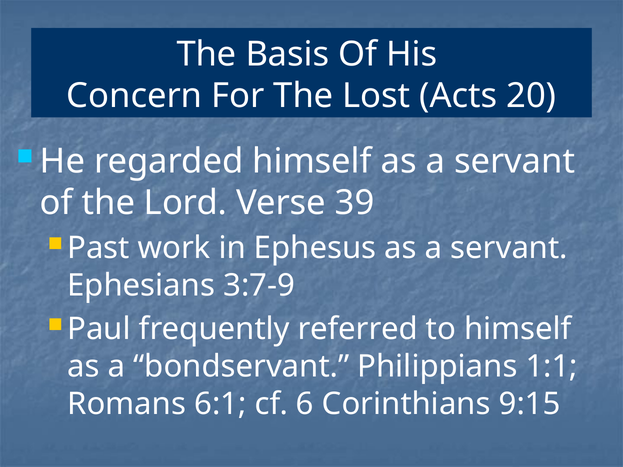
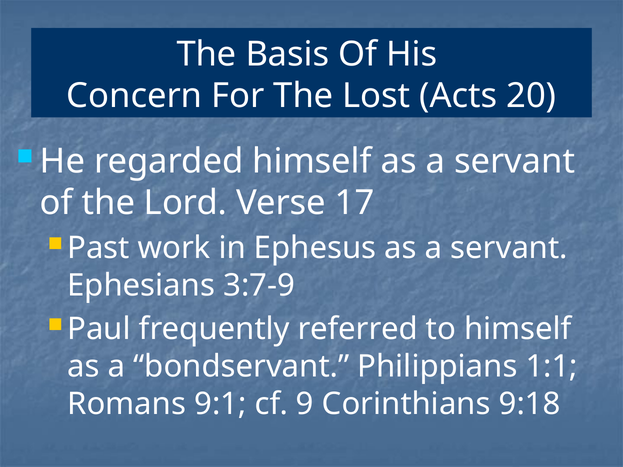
39: 39 -> 17
6:1: 6:1 -> 9:1
6: 6 -> 9
9:15: 9:15 -> 9:18
